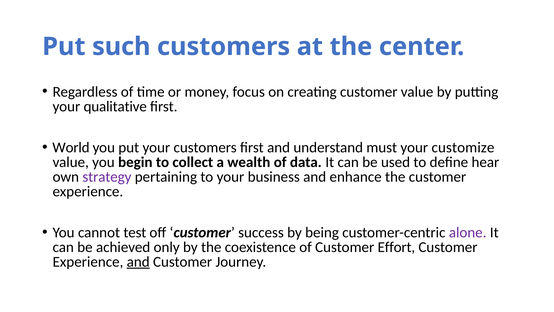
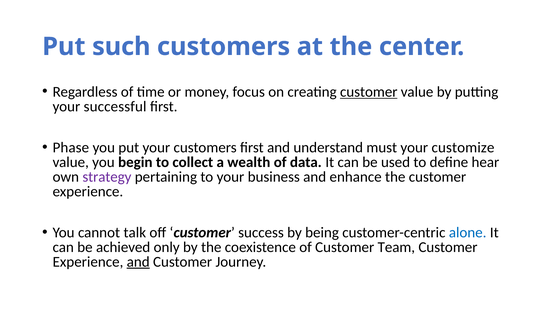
customer at (369, 92) underline: none -> present
qualitative: qualitative -> successful
World: World -> Phase
test: test -> talk
alone colour: purple -> blue
Effort: Effort -> Team
